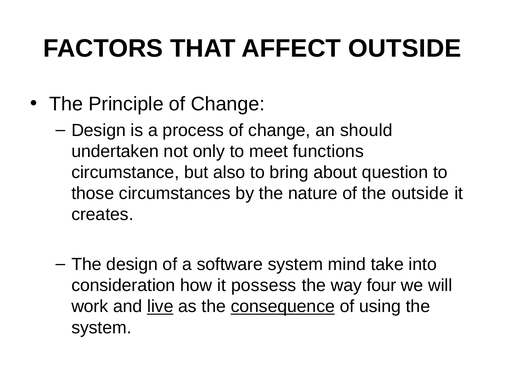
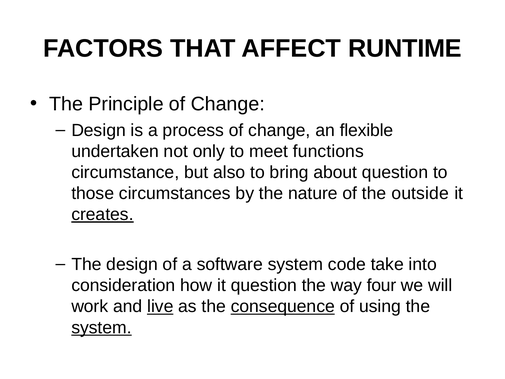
AFFECT OUTSIDE: OUTSIDE -> RUNTIME
should: should -> flexible
creates underline: none -> present
mind: mind -> code
it possess: possess -> question
system at (101, 327) underline: none -> present
